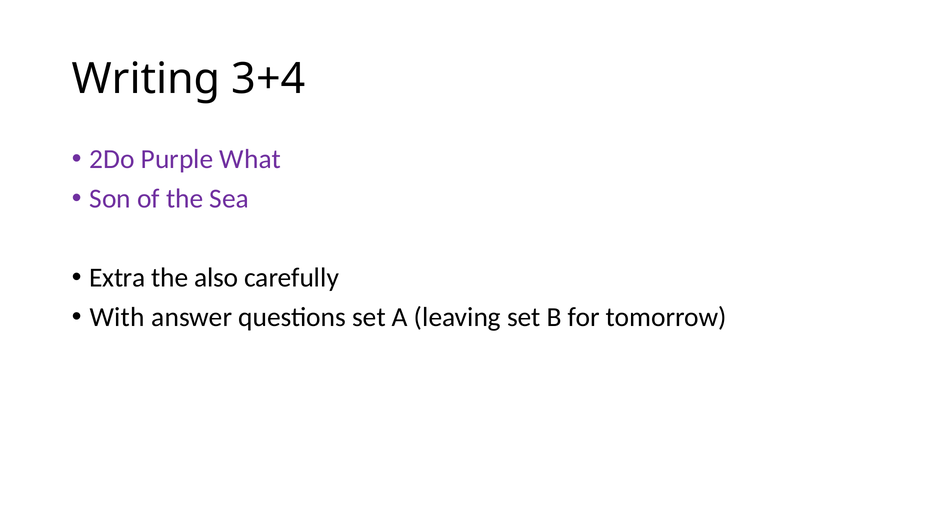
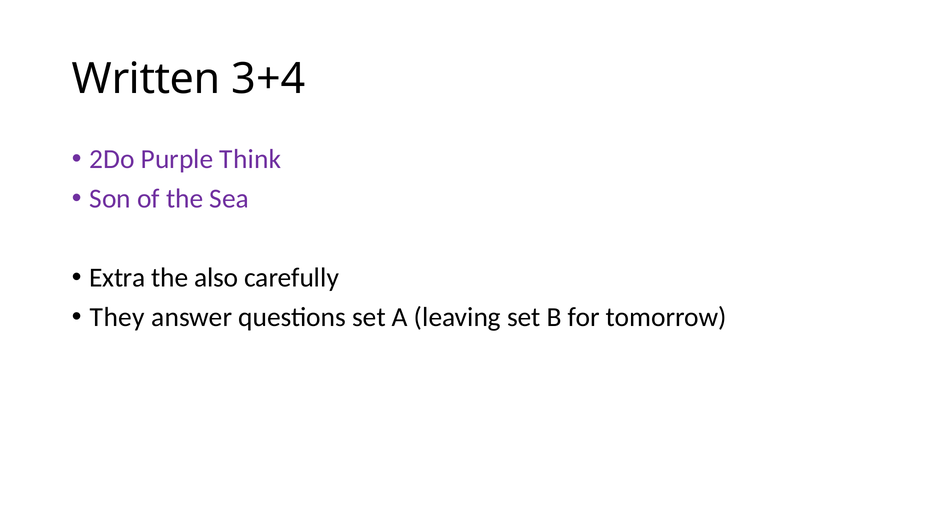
Writing: Writing -> Written
What: What -> Think
With: With -> They
